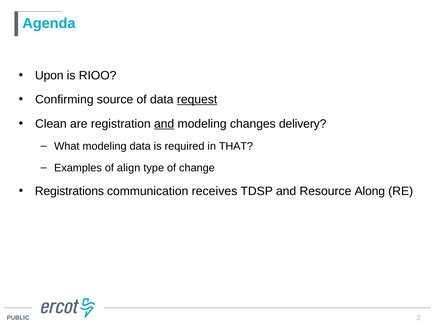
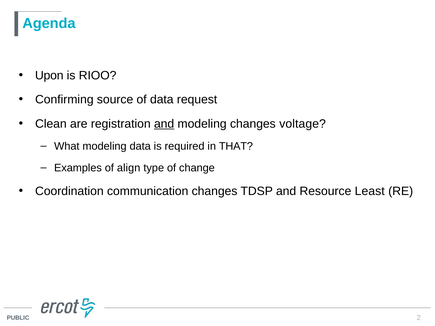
request underline: present -> none
delivery: delivery -> voltage
Registrations: Registrations -> Coordination
communication receives: receives -> changes
Along: Along -> Least
